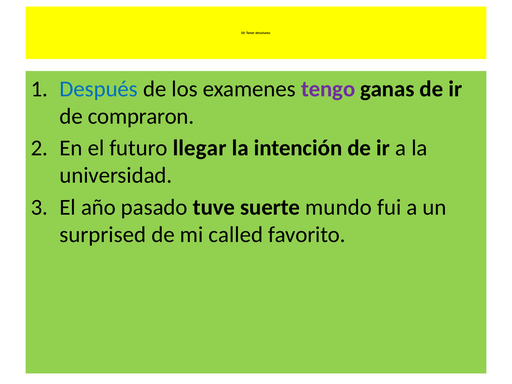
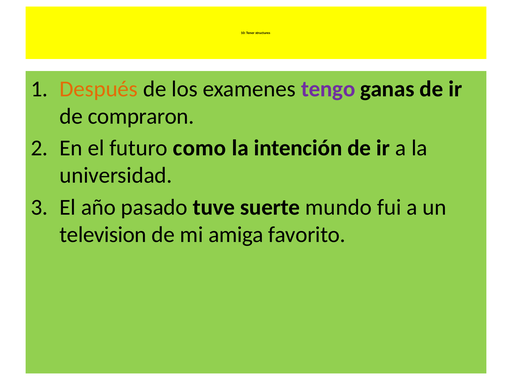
Después colour: blue -> orange
llegar: llegar -> como
surprised: surprised -> television
called: called -> amiga
